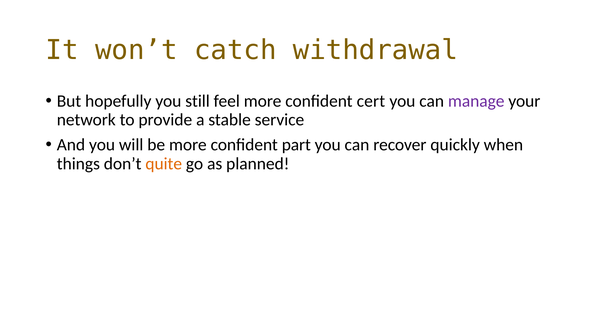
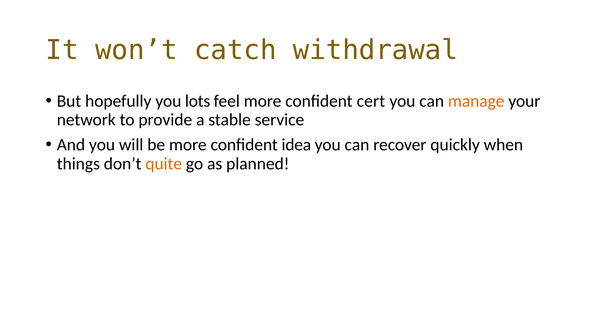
still: still -> lots
manage colour: purple -> orange
part: part -> idea
